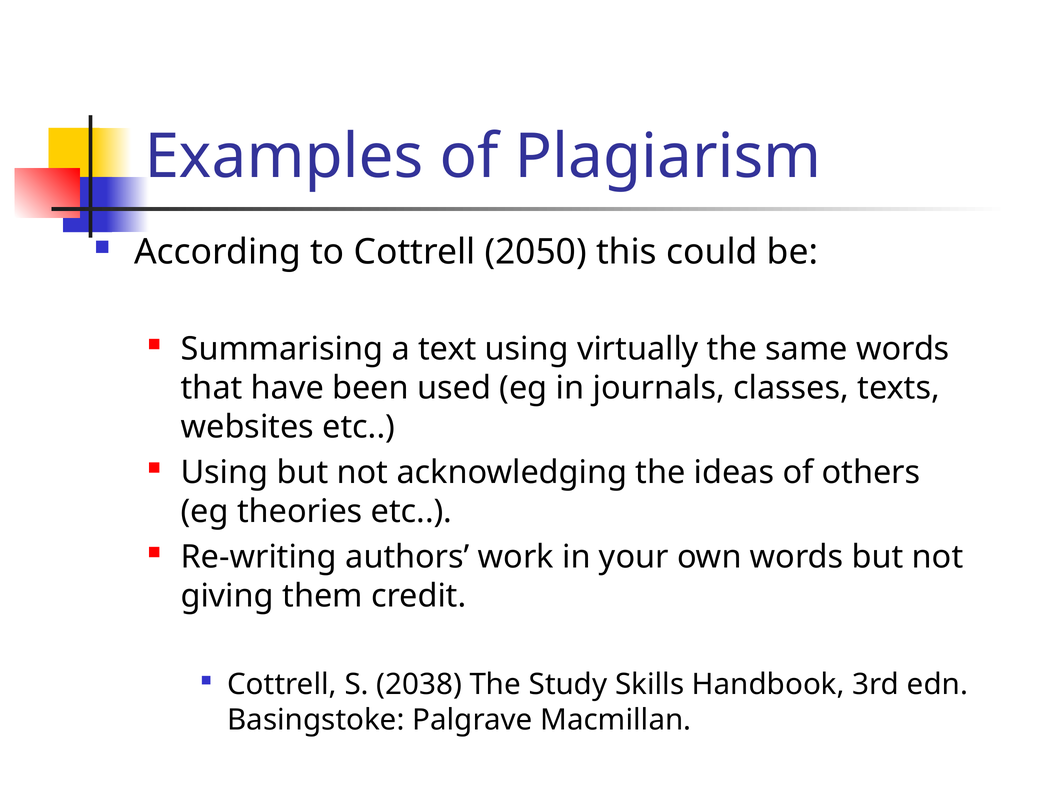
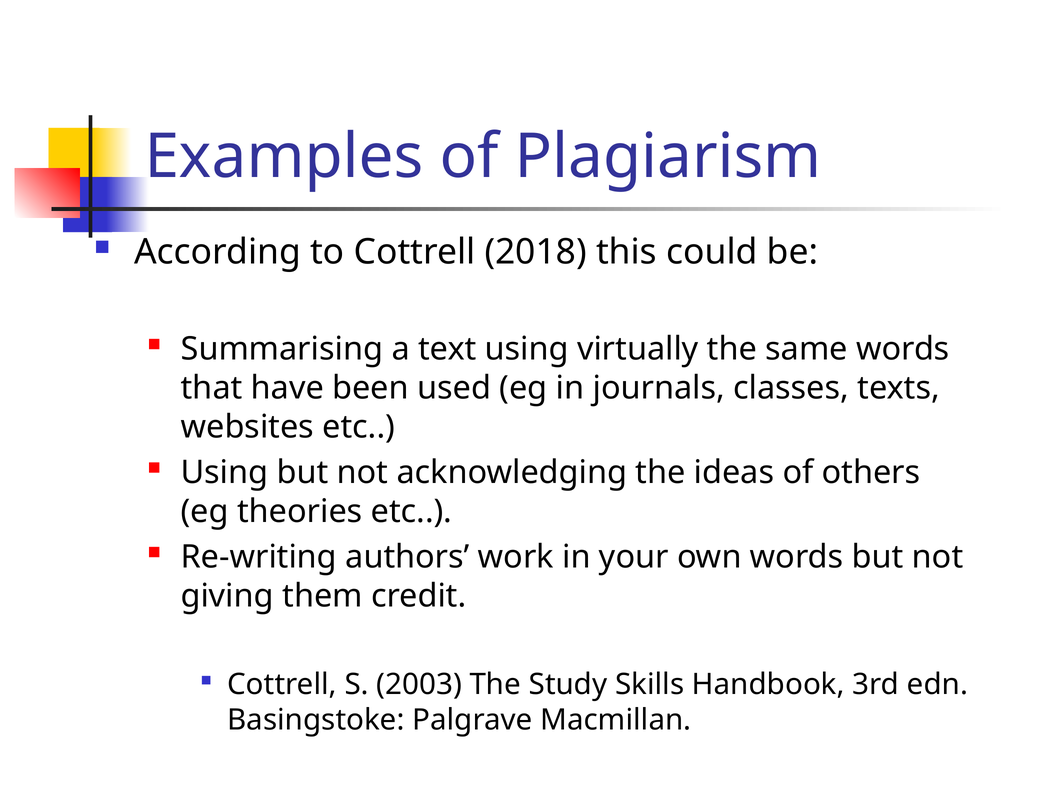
2050: 2050 -> 2018
2038: 2038 -> 2003
